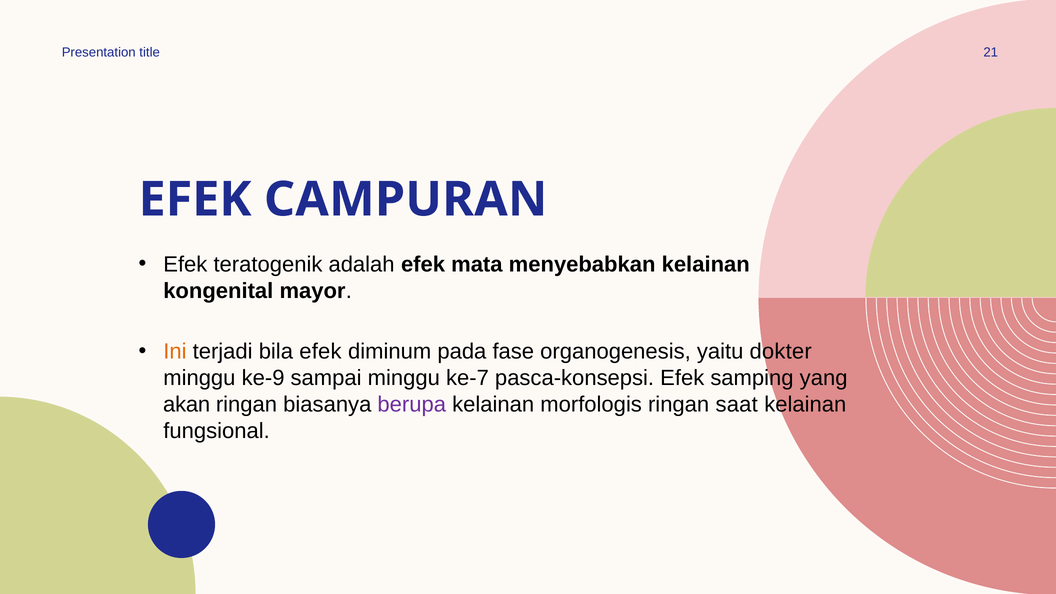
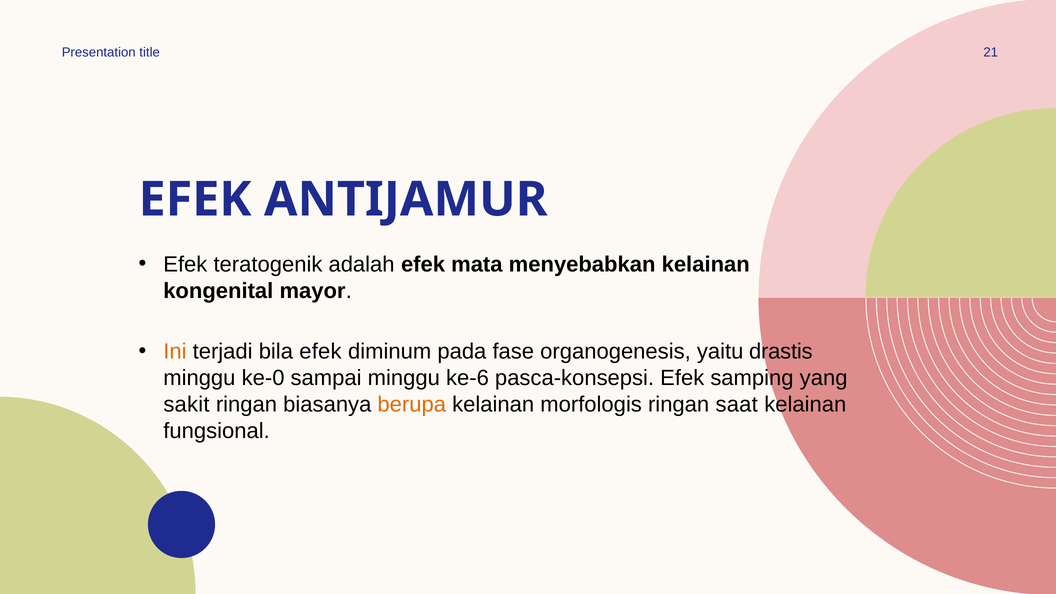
CAMPURAN: CAMPURAN -> ANTIJAMUR
dokter: dokter -> drastis
ke-9: ke-9 -> ke-0
ke-7: ke-7 -> ke-6
akan: akan -> sakit
berupa colour: purple -> orange
